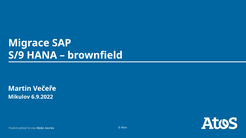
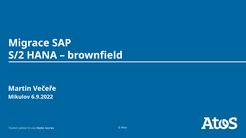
S/9: S/9 -> S/2
